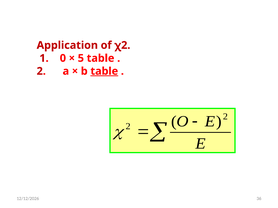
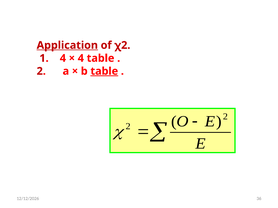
Application underline: none -> present
1 0: 0 -> 4
5 at (81, 58): 5 -> 4
